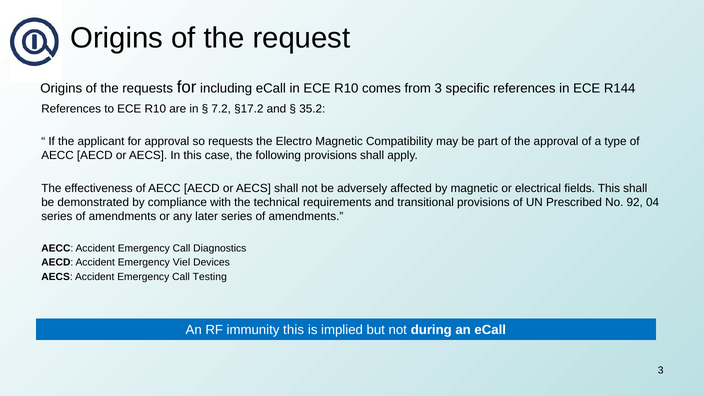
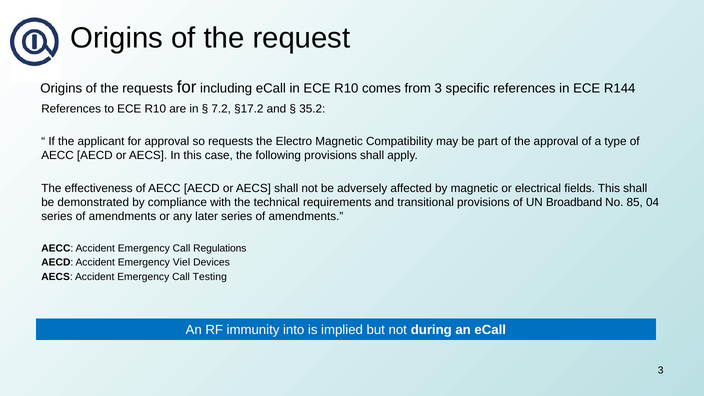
Prescribed: Prescribed -> Broadband
92: 92 -> 85
Diagnostics: Diagnostics -> Regulations
immunity this: this -> into
